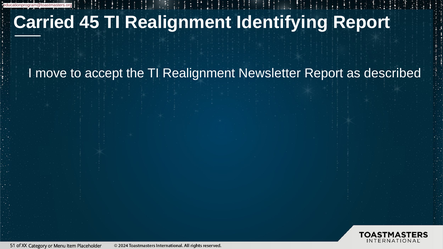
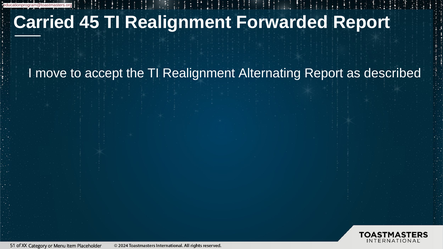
Identifying: Identifying -> Forwarded
Newsletter: Newsletter -> Alternating
